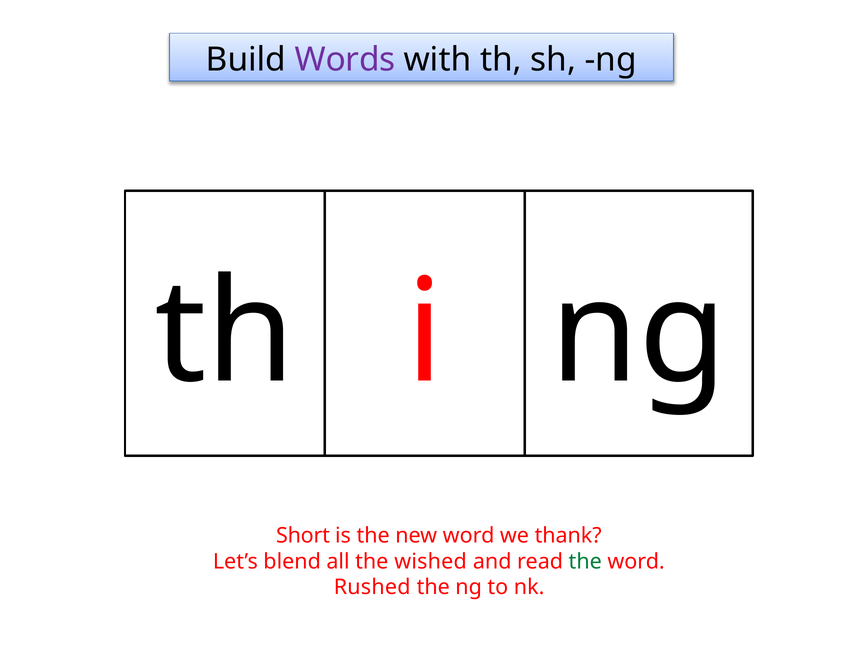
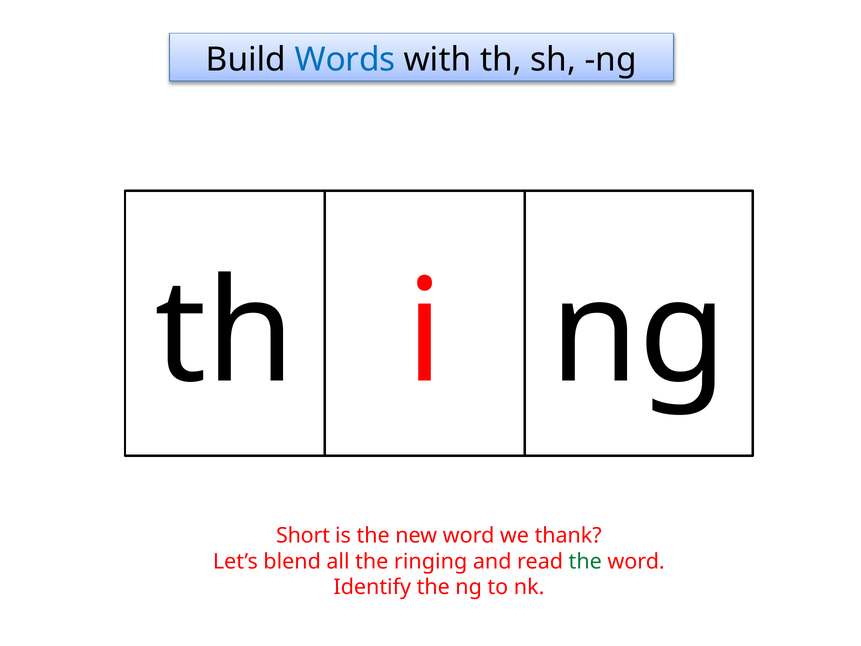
Words colour: purple -> blue
wished: wished -> ringing
Rushed: Rushed -> Identify
